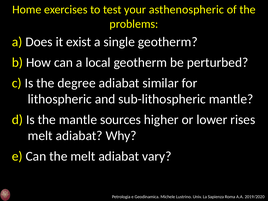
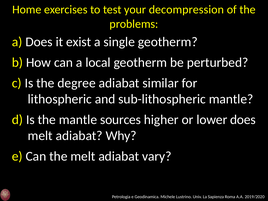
asthenospheric: asthenospheric -> decompression
lower rises: rises -> does
